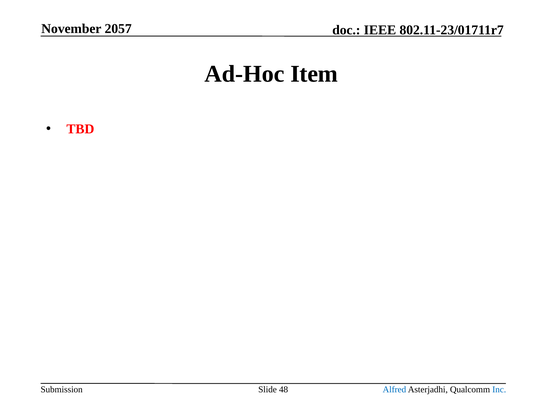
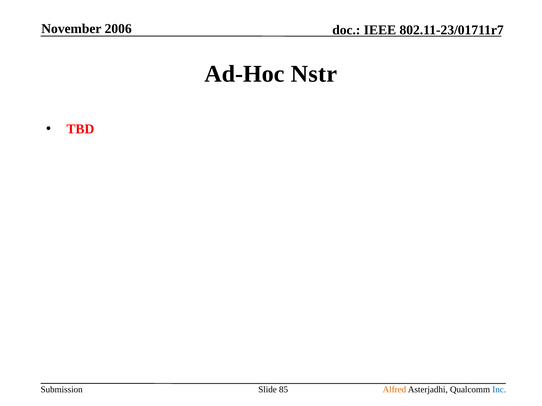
2057: 2057 -> 2006
Item: Item -> Nstr
48: 48 -> 85
Alfred colour: blue -> orange
